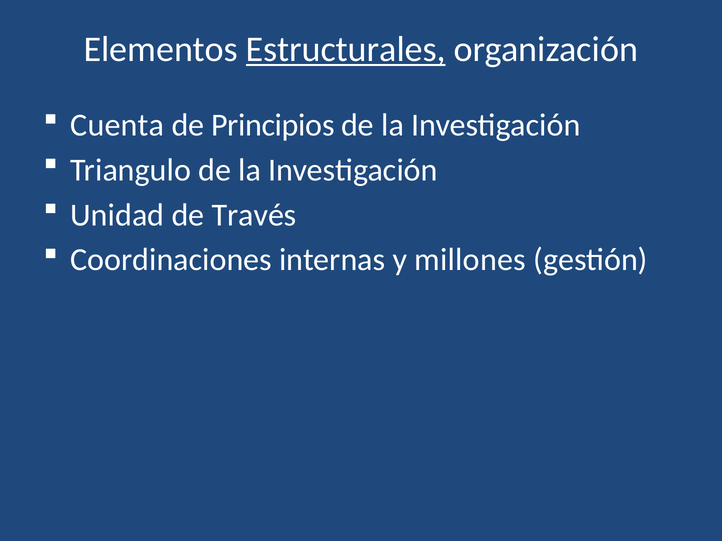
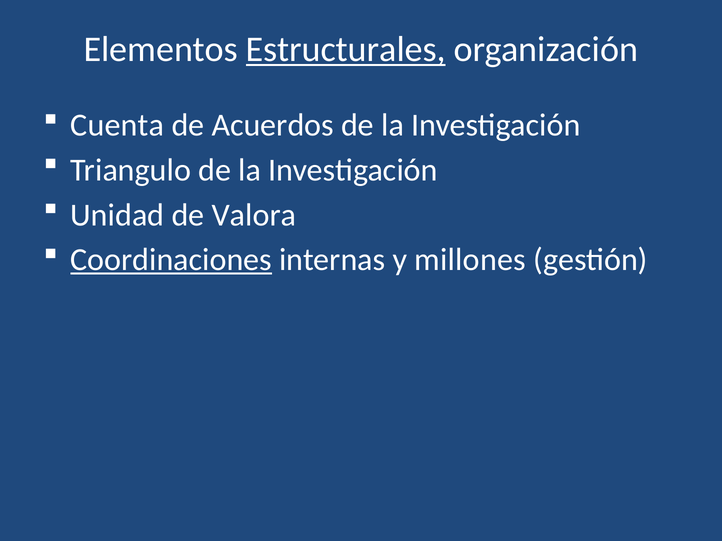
Principios: Principios -> Acuerdos
Través: Través -> Valora
Coordinaciones underline: none -> present
